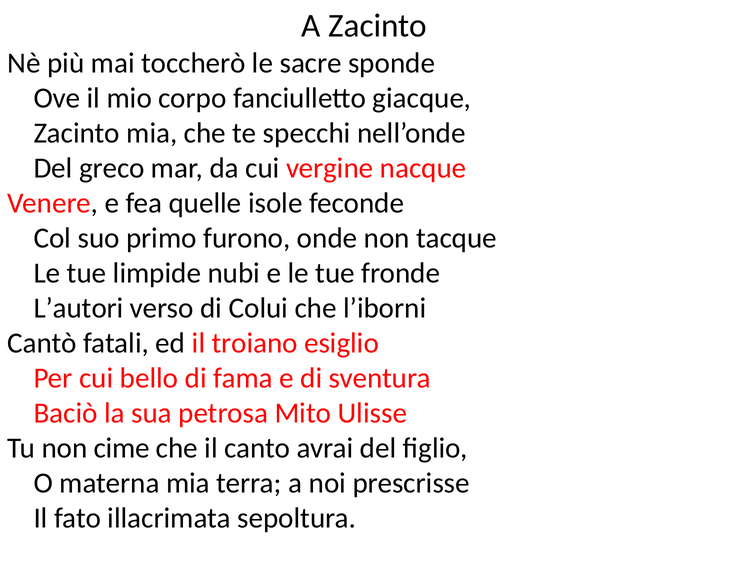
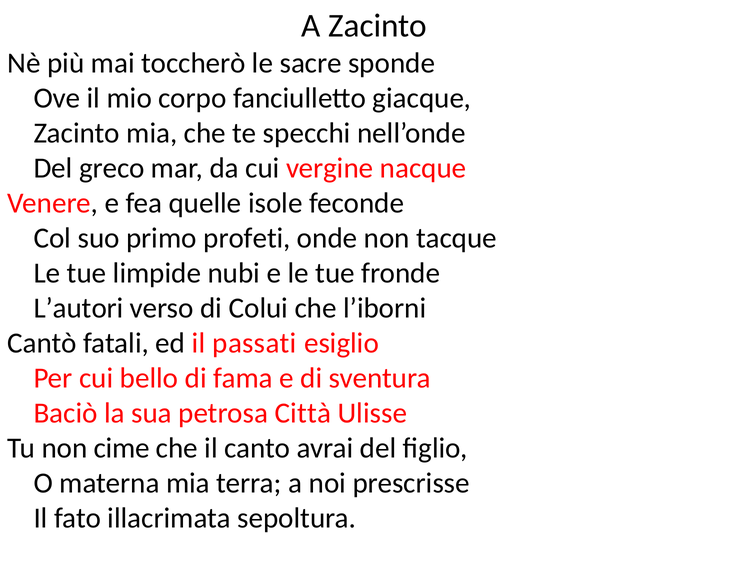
furono: furono -> profeti
troiano: troiano -> passati
Mito: Mito -> Città
